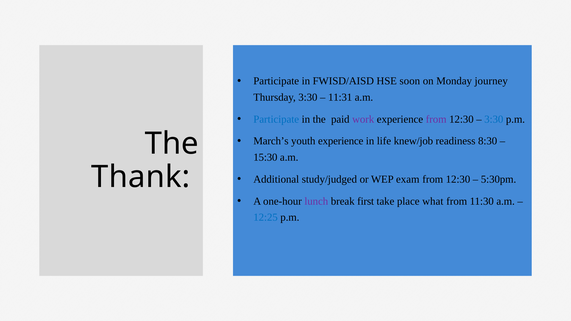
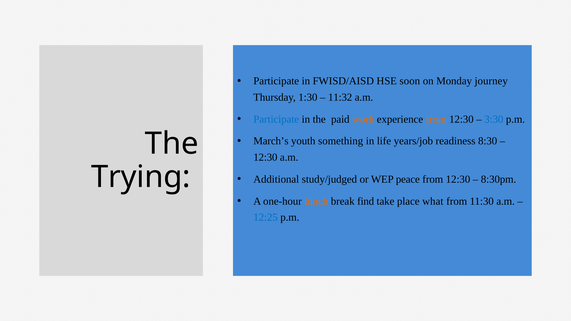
Thursday 3:30: 3:30 -> 1:30
11:31: 11:31 -> 11:32
work colour: purple -> orange
from at (436, 119) colour: purple -> orange
youth experience: experience -> something
knew/job: knew/job -> years/job
15:30 at (265, 157): 15:30 -> 12:30
Thank: Thank -> Trying
exam: exam -> peace
5:30pm: 5:30pm -> 8:30pm
lunch colour: purple -> orange
first: first -> find
